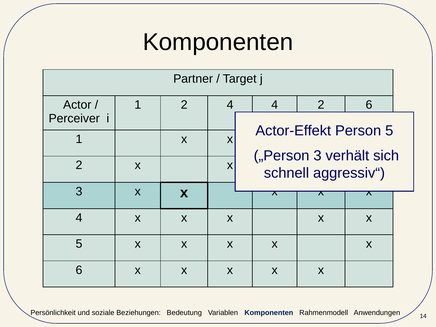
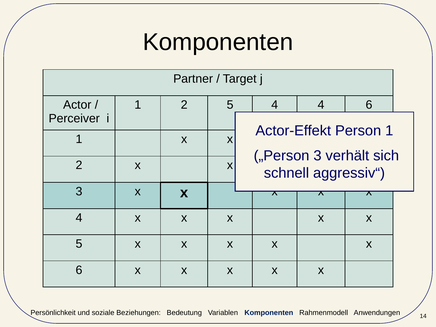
2 4: 4 -> 5
4 2: 2 -> 4
5 at (389, 131): 5 -> 1
